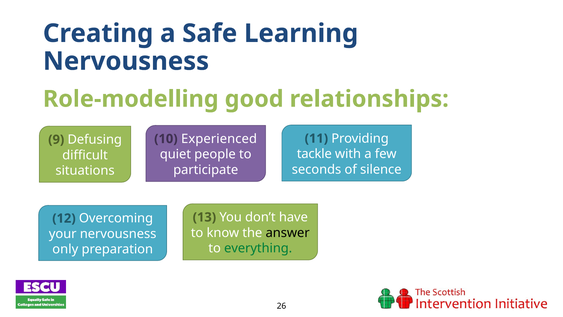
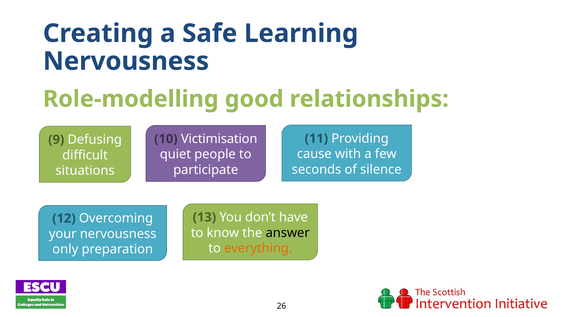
Experienced: Experienced -> Victimisation
tackle: tackle -> cause
everything colour: green -> orange
